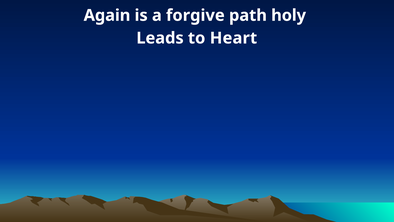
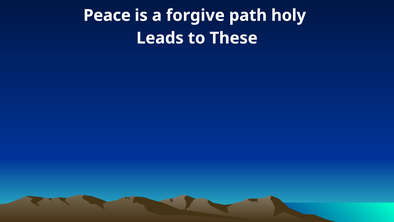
Again: Again -> Peace
Heart: Heart -> These
